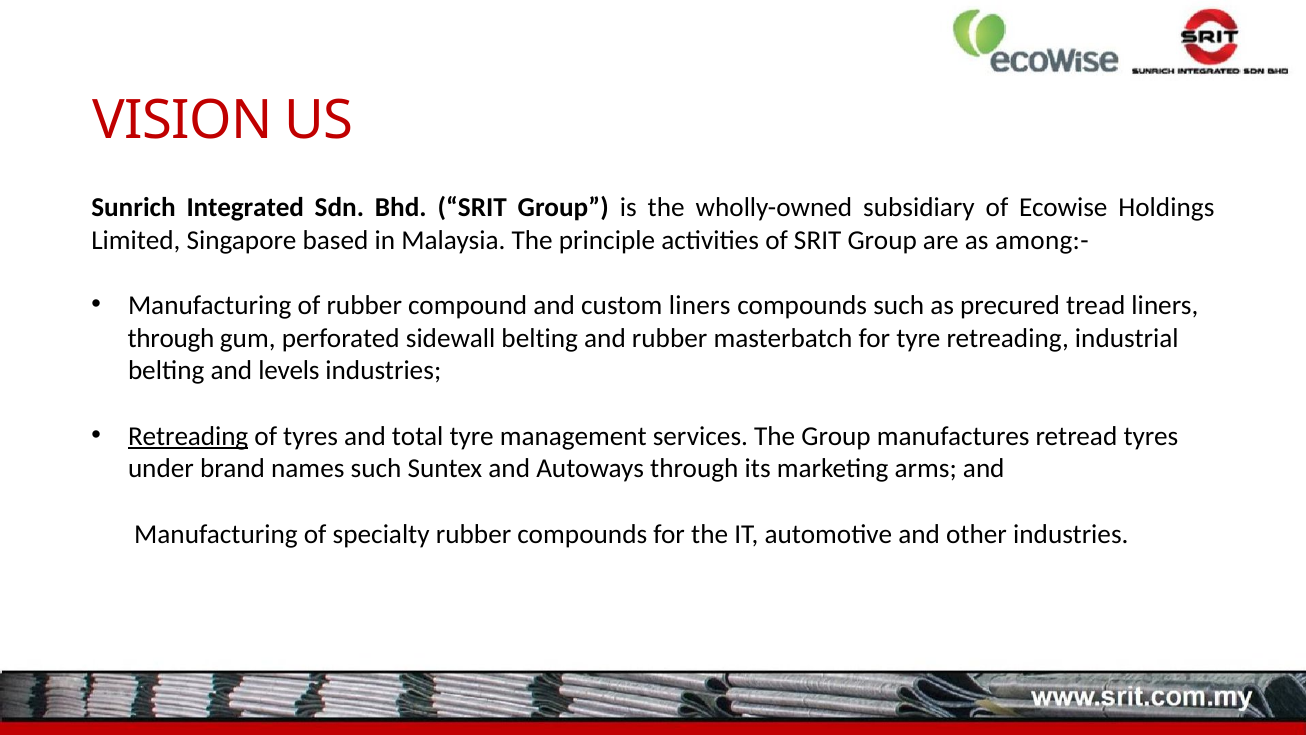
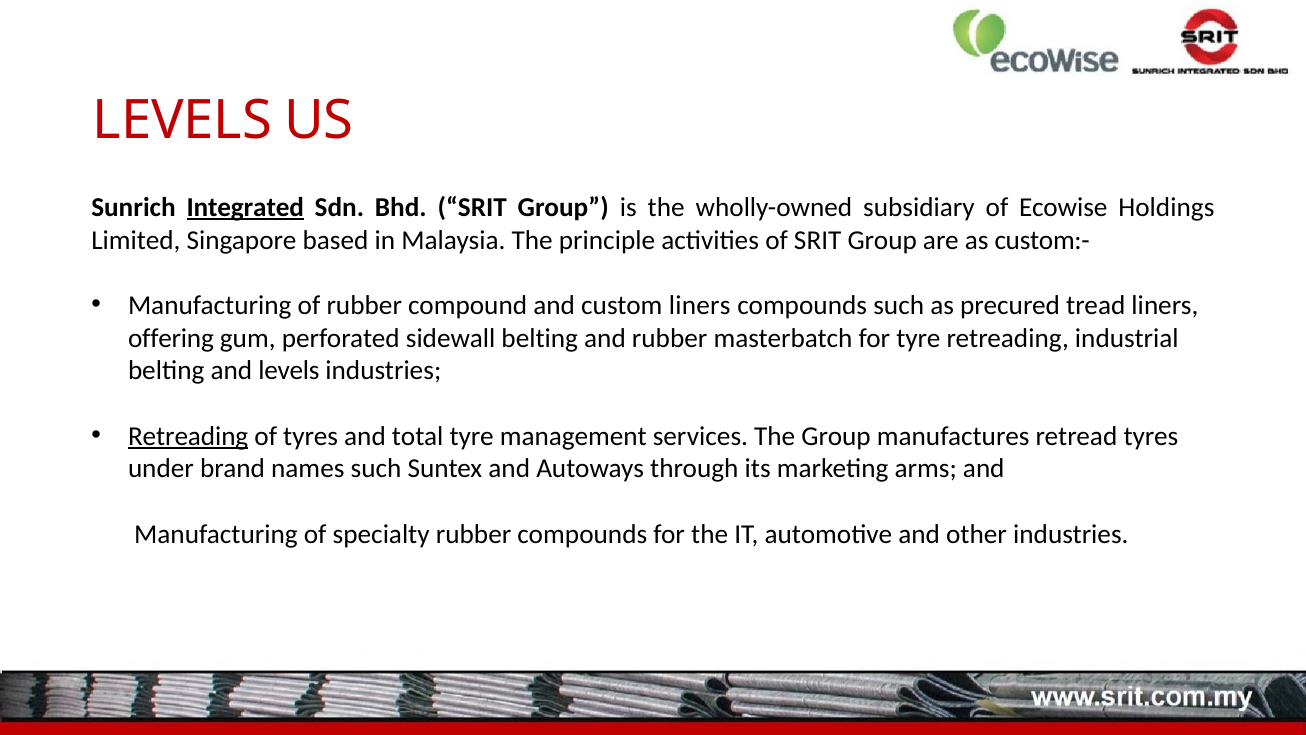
VISION at (183, 121): VISION -> LEVELS
Integrated underline: none -> present
among:-: among:- -> custom:-
through at (171, 338): through -> offering
